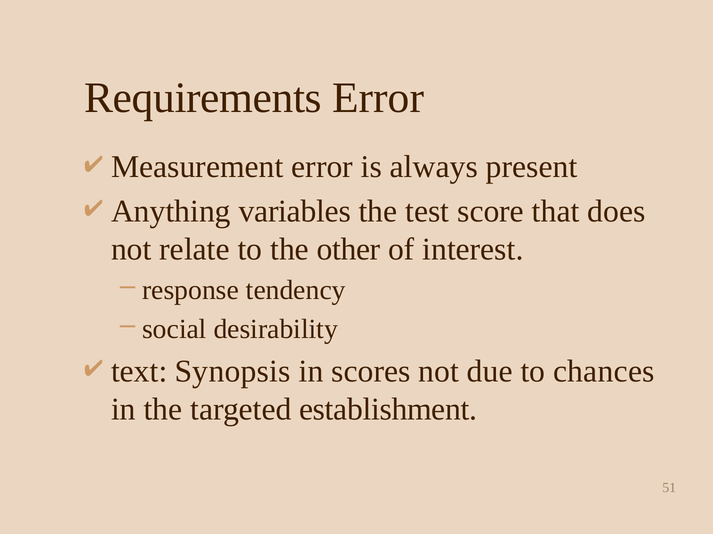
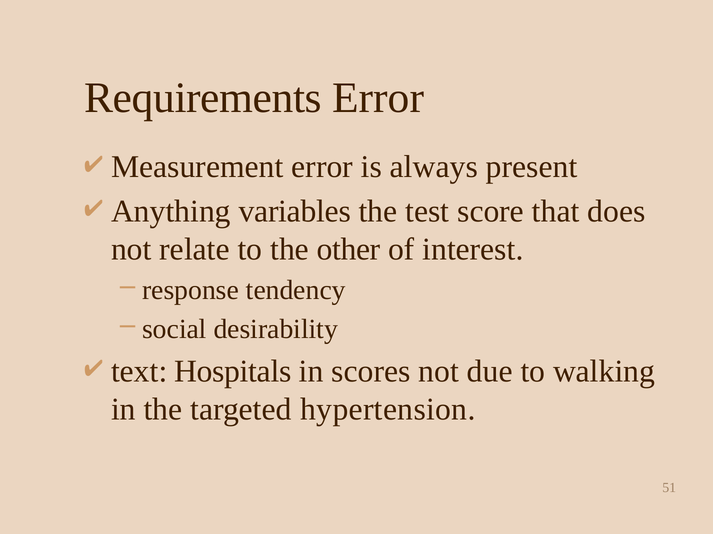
Synopsis: Synopsis -> Hospitals
chances: chances -> walking
establishment: establishment -> hypertension
